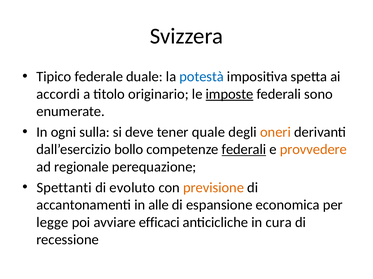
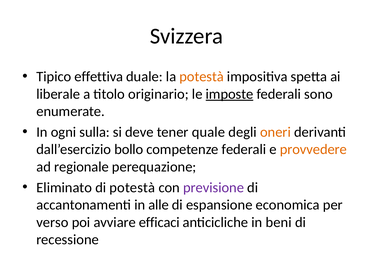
federale: federale -> effettiva
potestà at (202, 77) colour: blue -> orange
accordi: accordi -> liberale
federali at (244, 150) underline: present -> none
Spettanti: Spettanti -> Eliminato
di evoluto: evoluto -> potestà
previsione colour: orange -> purple
legge: legge -> verso
cura: cura -> beni
